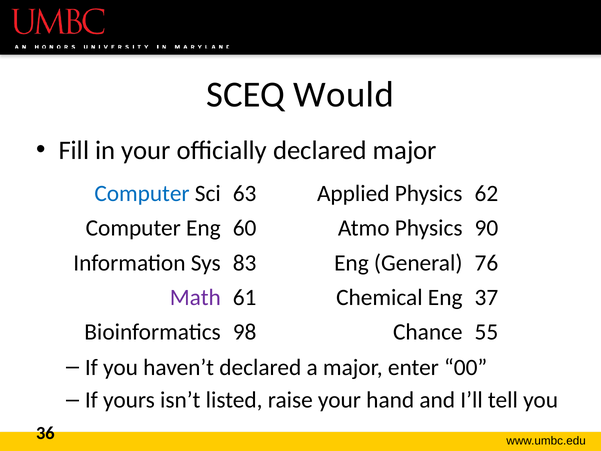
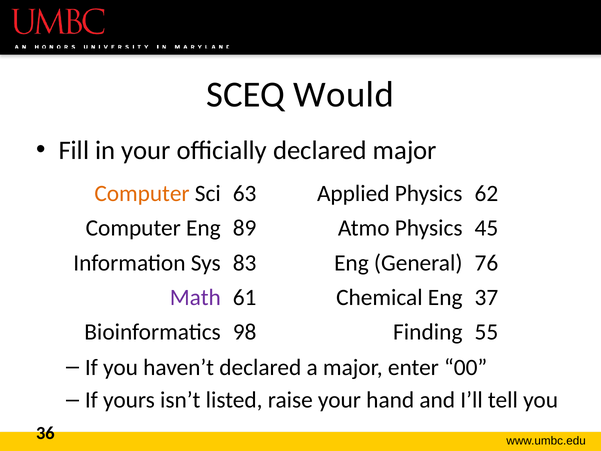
Computer at (142, 194) colour: blue -> orange
60: 60 -> 89
90: 90 -> 45
Chance: Chance -> Finding
